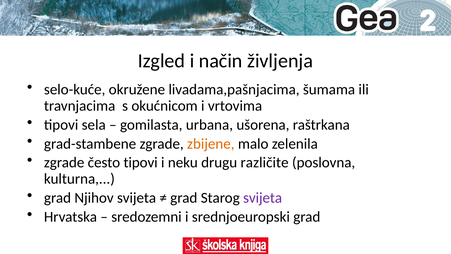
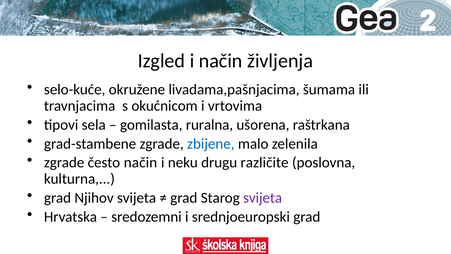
urbana: urbana -> ruralna
zbijene colour: orange -> blue
često tipovi: tipovi -> način
